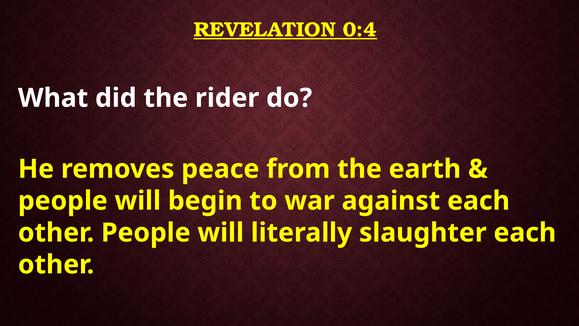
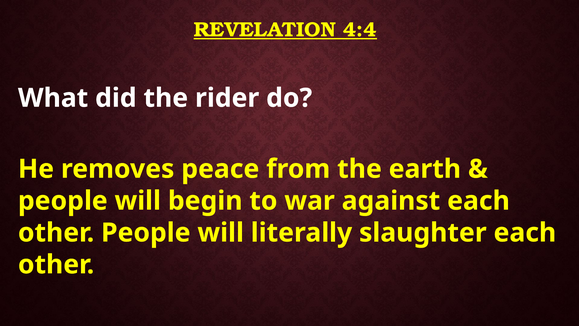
0:4: 0:4 -> 4:4
